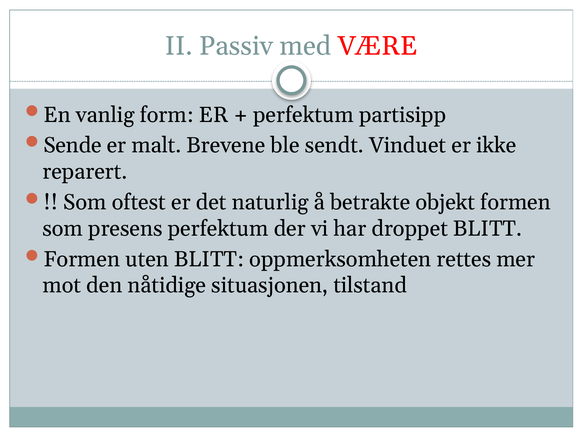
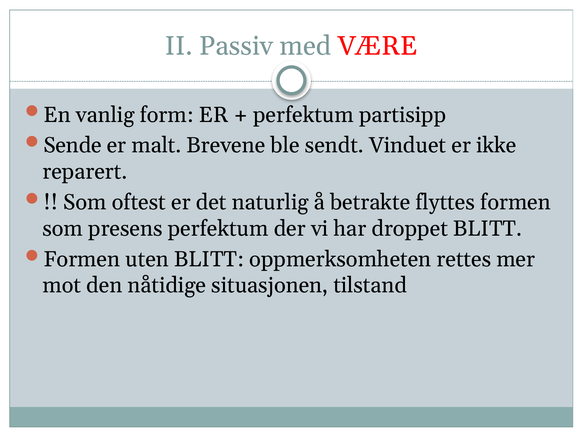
objekt: objekt -> flyttes
